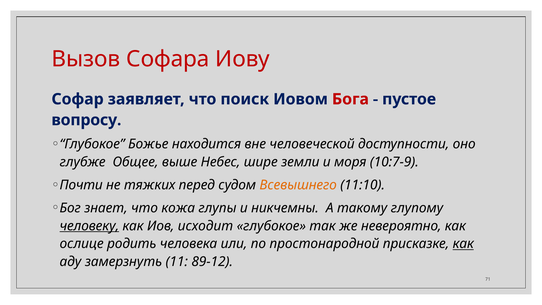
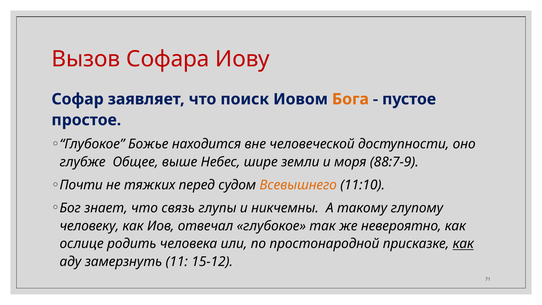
Бога colour: red -> orange
вопросу: вопросу -> простое
10:7-9: 10:7-9 -> 88:7-9
кожа: кожа -> связь
человеку underline: present -> none
исходит: исходит -> отвечал
89-12: 89-12 -> 15-12
